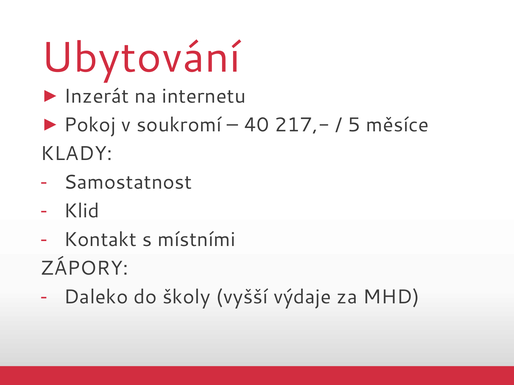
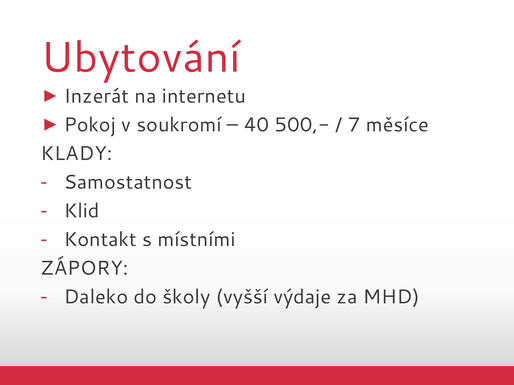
217,-: 217,- -> 500,-
5: 5 -> 7
